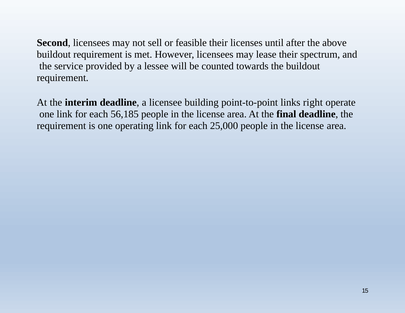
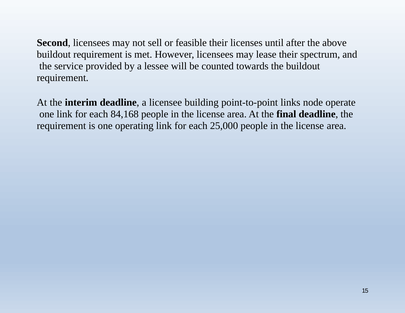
right: right -> node
56,185: 56,185 -> 84,168
